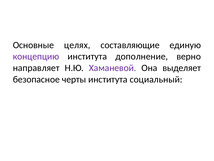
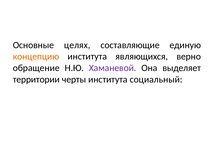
концепцию colour: purple -> orange
дополнение: дополнение -> являющихся
направляет: направляет -> обращение
безопасное: безопасное -> территории
